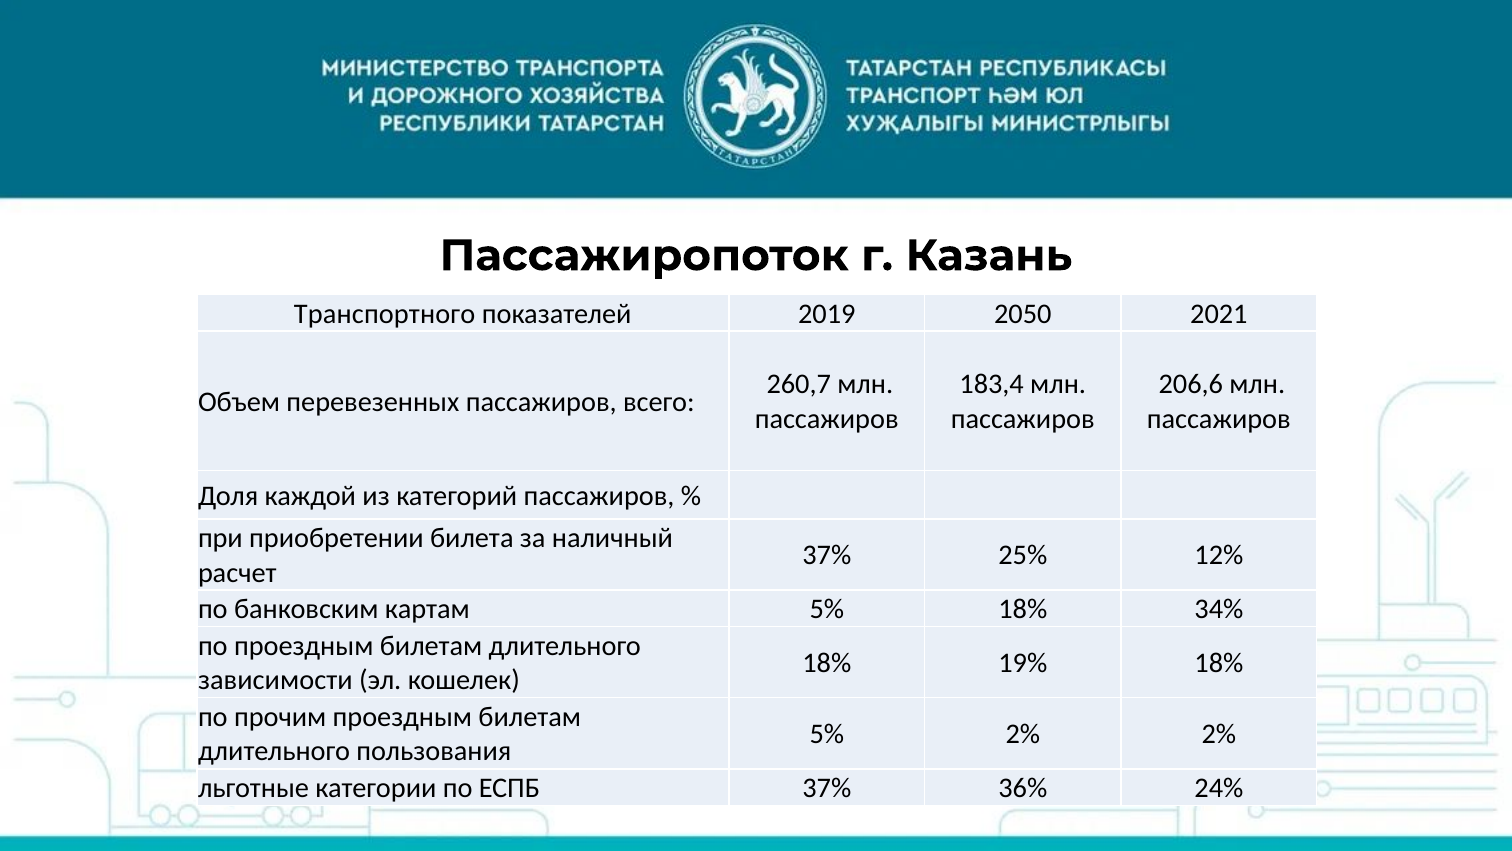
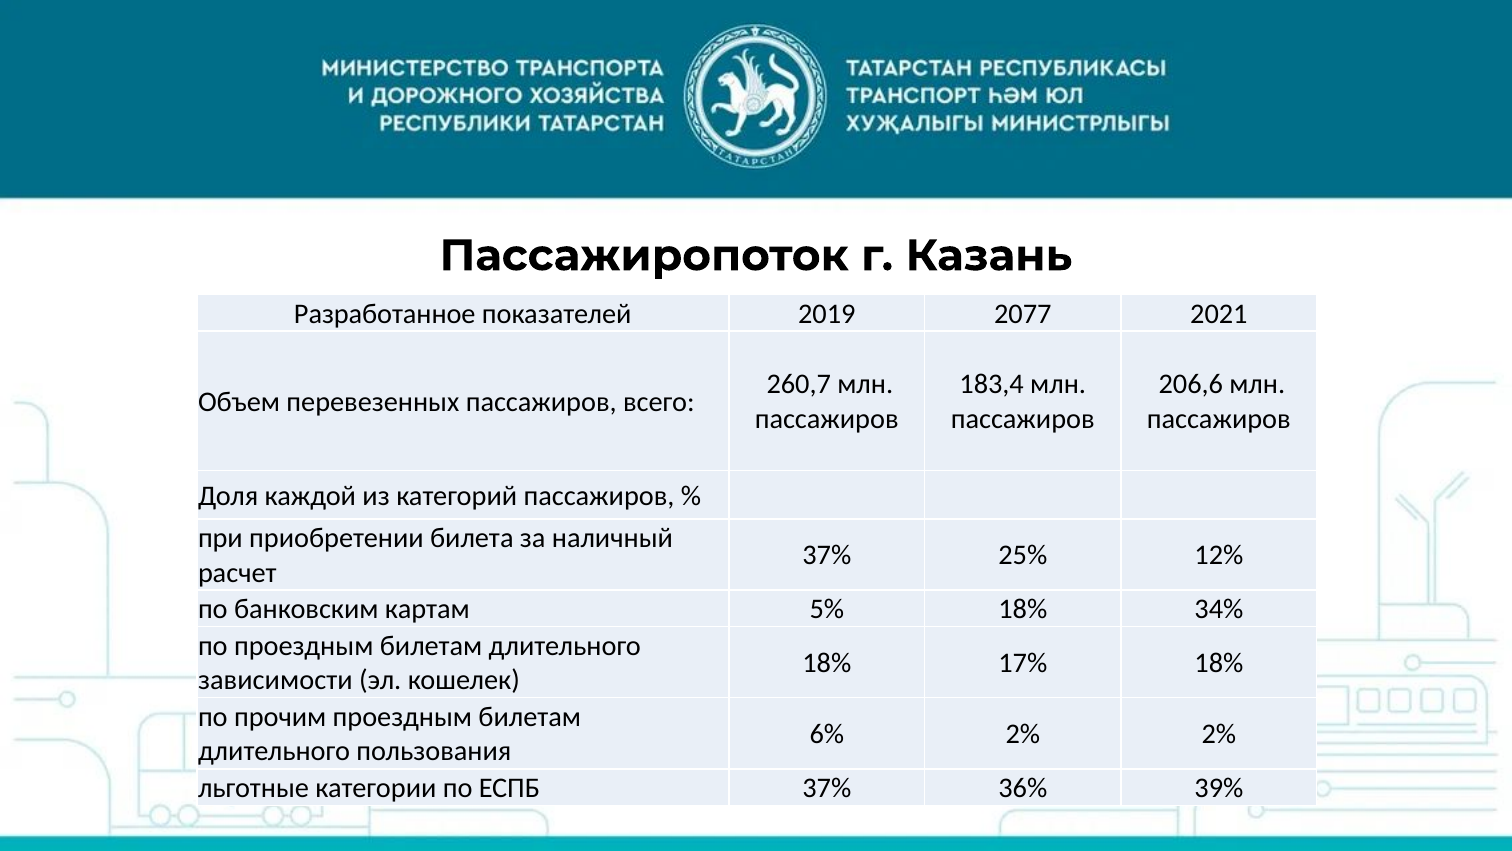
Транспортного: Транспортного -> Разработанное
2050: 2050 -> 2077
19%: 19% -> 17%
5% at (827, 734): 5% -> 6%
24%: 24% -> 39%
